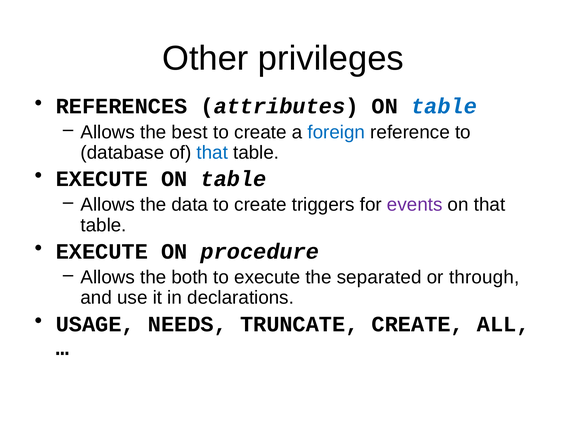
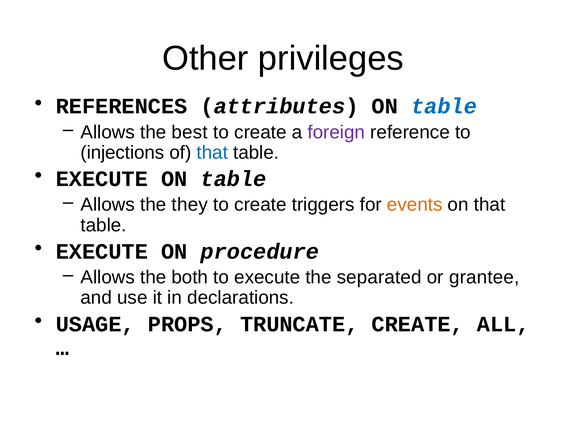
foreign colour: blue -> purple
database: database -> injections
data: data -> they
events colour: purple -> orange
through: through -> grantee
NEEDS: NEEDS -> PROPS
